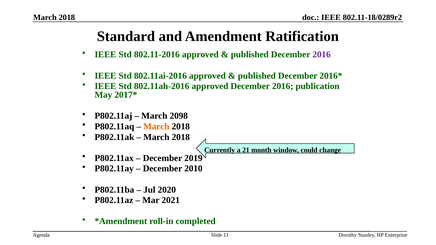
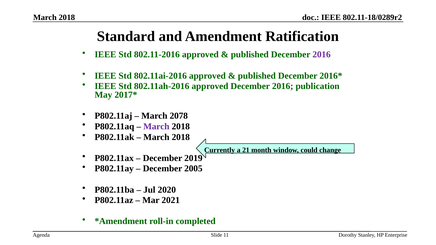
2098: 2098 -> 2078
March at (156, 127) colour: orange -> purple
2010: 2010 -> 2005
